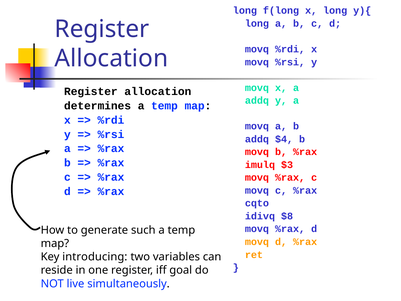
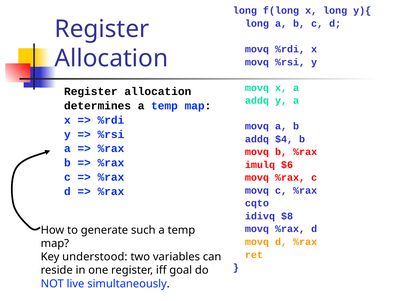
$3: $3 -> $6
introducing: introducing -> understood
